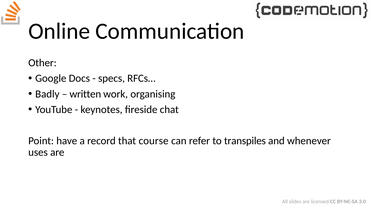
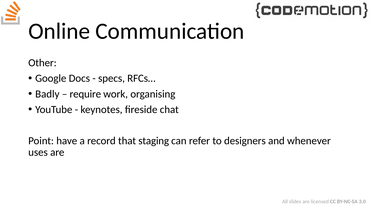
written: written -> require
course: course -> staging
transpiles: transpiles -> designers
